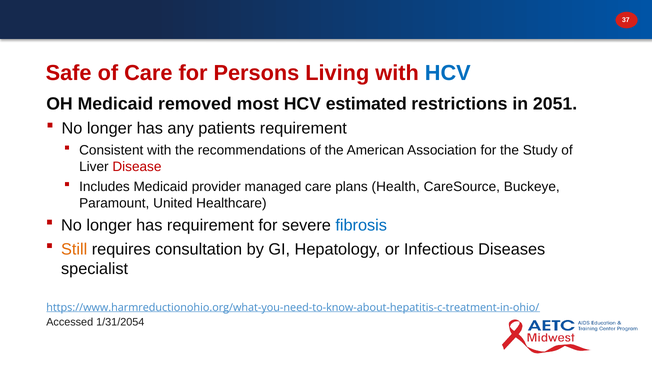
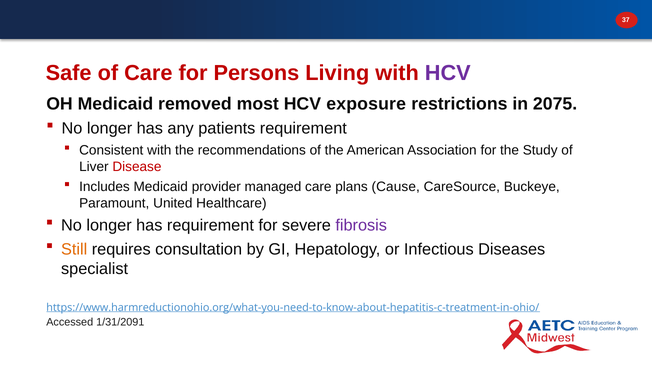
HCV at (448, 73) colour: blue -> purple
estimated: estimated -> exposure
2051: 2051 -> 2075
Health: Health -> Cause
fibrosis colour: blue -> purple
1/31/2054: 1/31/2054 -> 1/31/2091
